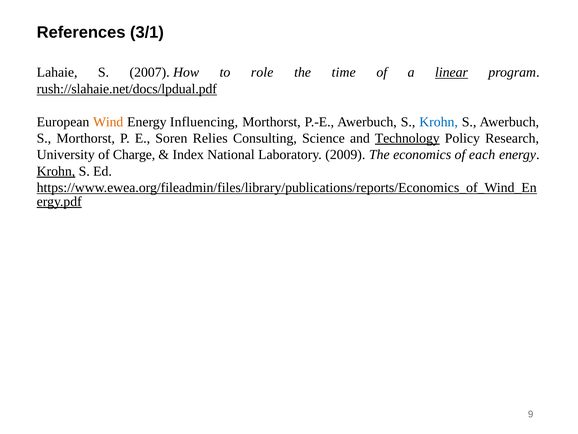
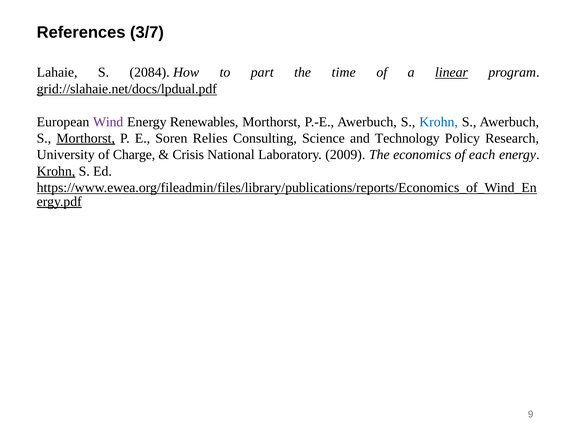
3/1: 3/1 -> 3/7
2007: 2007 -> 2084
role: role -> part
rush://slahaie.net/docs/lpdual.pdf: rush://slahaie.net/docs/lpdual.pdf -> grid://slahaie.net/docs/lpdual.pdf
Wind colour: orange -> purple
Influencing: Influencing -> Renewables
Morthorst at (86, 138) underline: none -> present
Technology underline: present -> none
Index: Index -> Crisis
